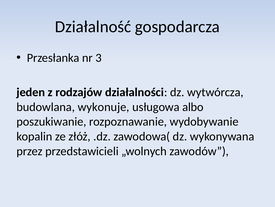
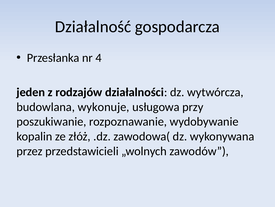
3: 3 -> 4
albo: albo -> przy
